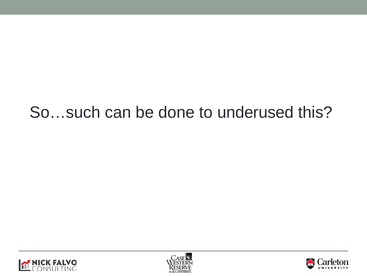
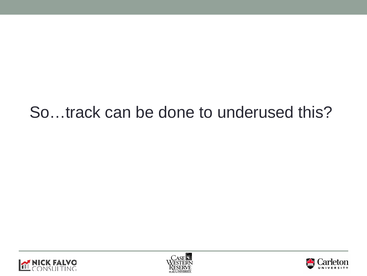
So…such: So…such -> So…track
